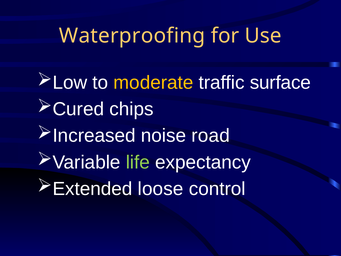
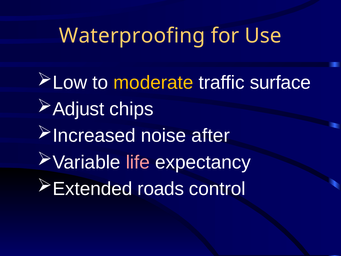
Cured: Cured -> Adjust
road: road -> after
life colour: light green -> pink
loose: loose -> roads
